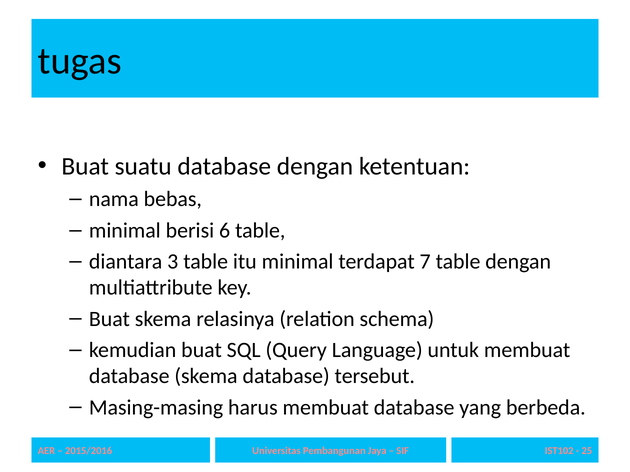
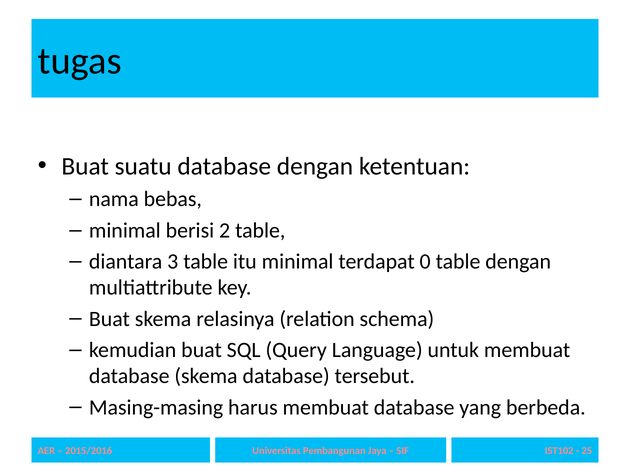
6: 6 -> 2
7: 7 -> 0
